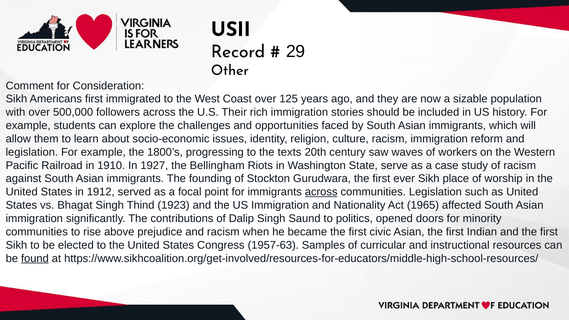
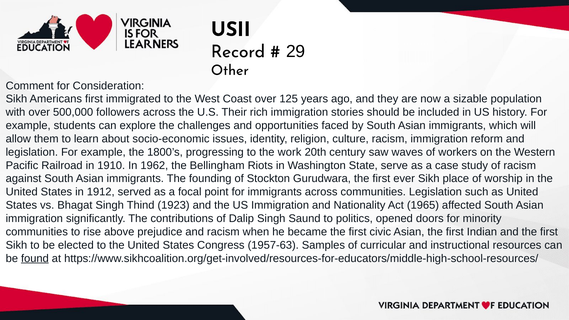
texts: texts -> work
1927: 1927 -> 1962
across at (321, 192) underline: present -> none
